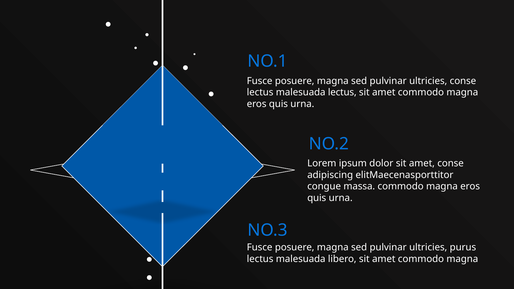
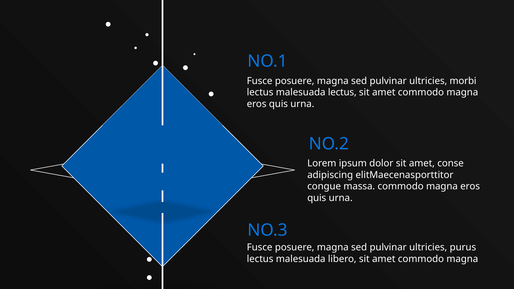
ultricies conse: conse -> morbi
